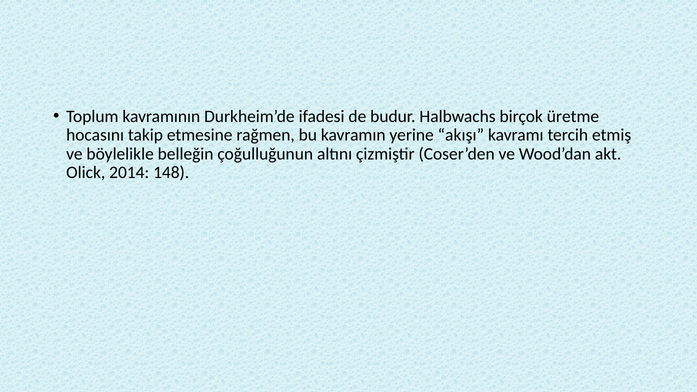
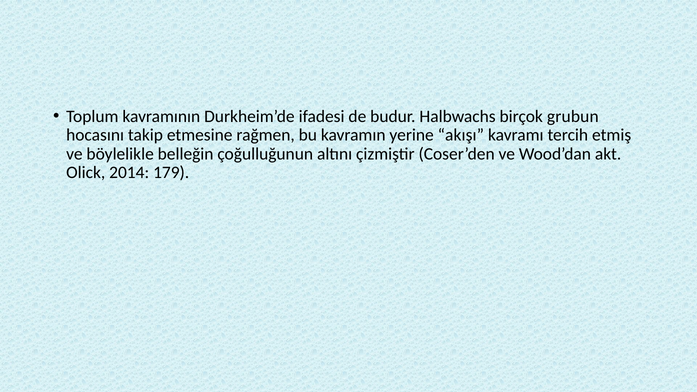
üretme: üretme -> grubun
148: 148 -> 179
